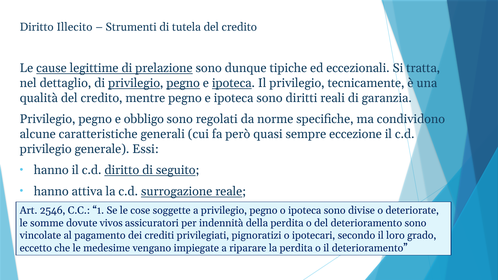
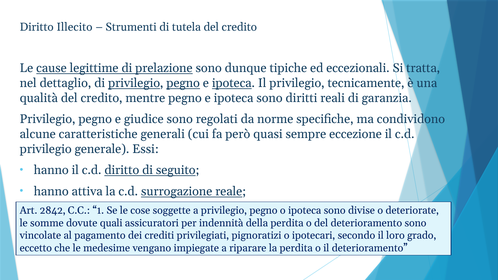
obbligo: obbligo -> giudice
2546: 2546 -> 2842
vivos: vivos -> quali
